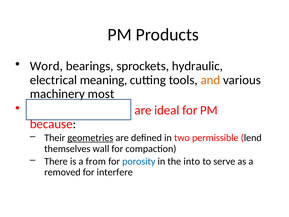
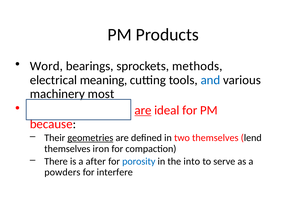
hydraulic: hydraulic -> methods
and colour: orange -> blue
are at (143, 110) underline: none -> present
two permissible: permissible -> themselves
wall: wall -> iron
from: from -> after
removed: removed -> powders
